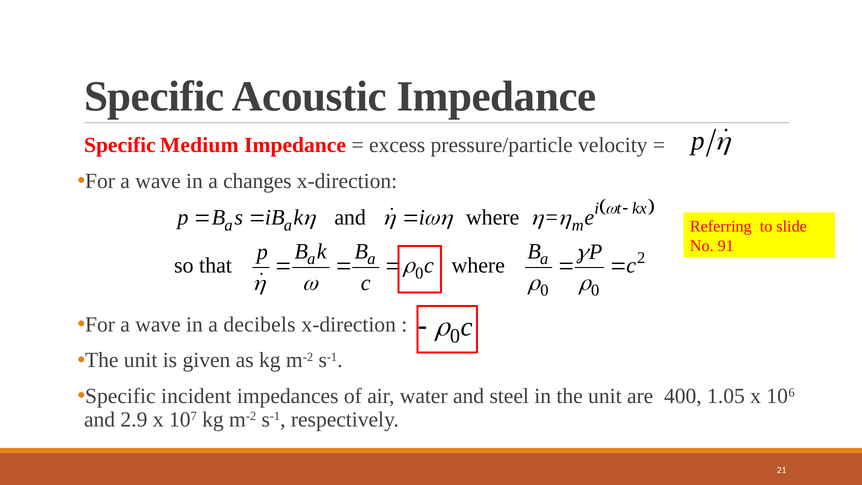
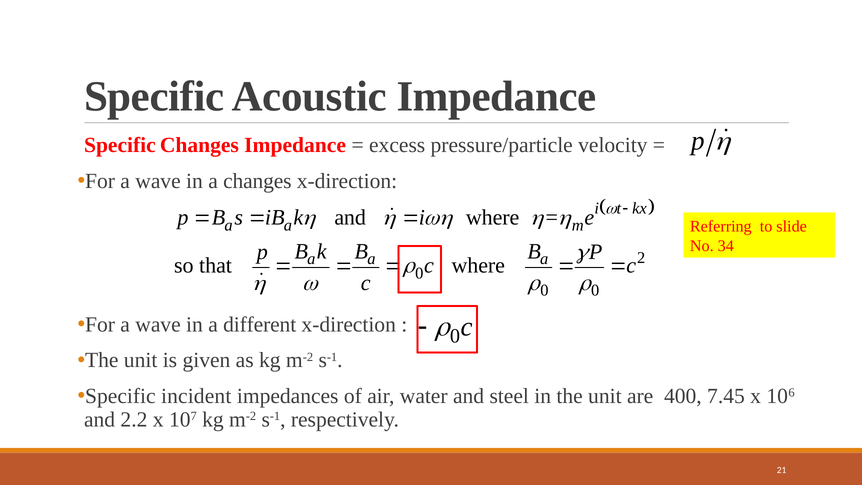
Specific Medium: Medium -> Changes
91: 91 -> 34
decibels: decibels -> different
1.05: 1.05 -> 7.45
2.9: 2.9 -> 2.2
